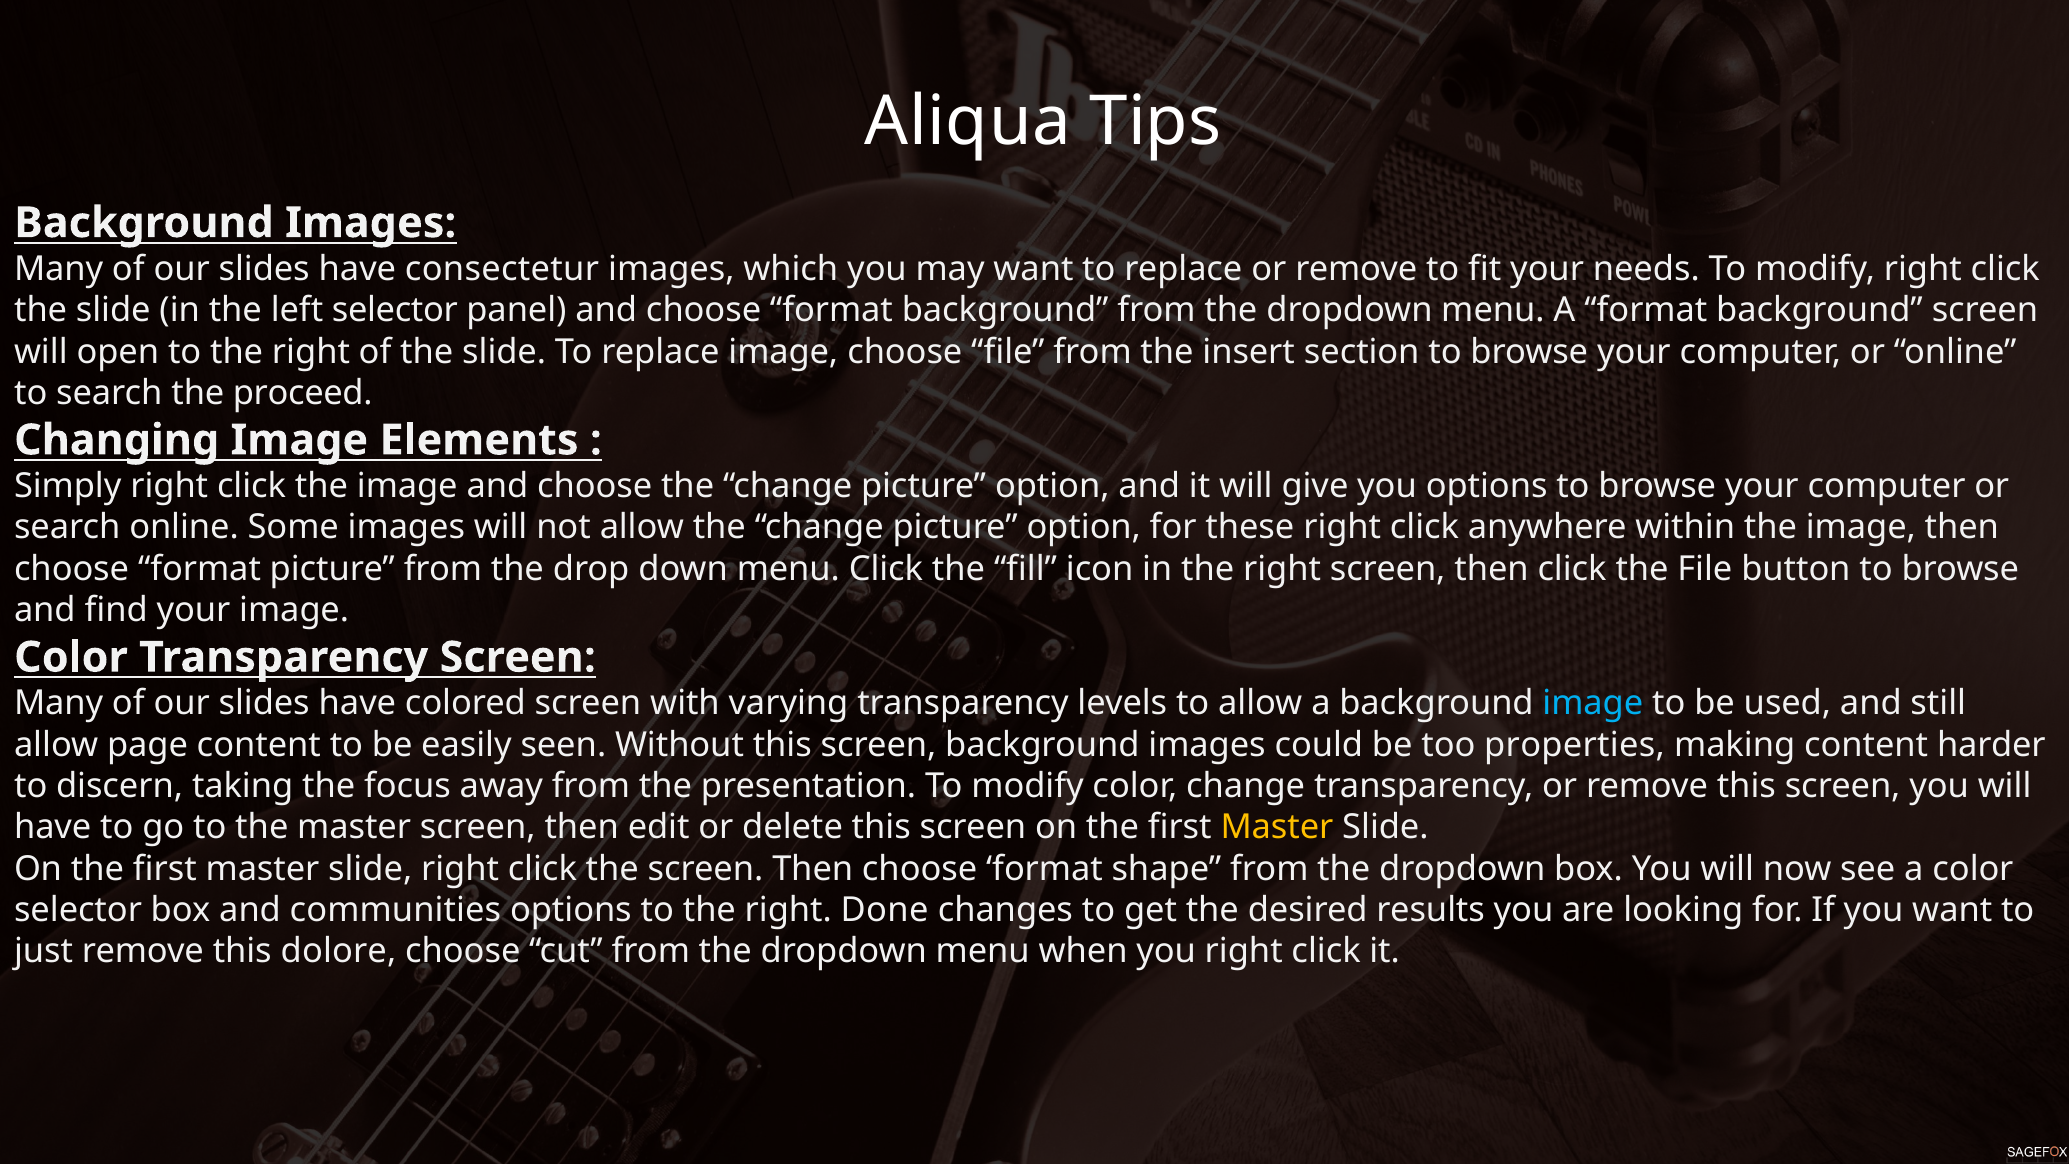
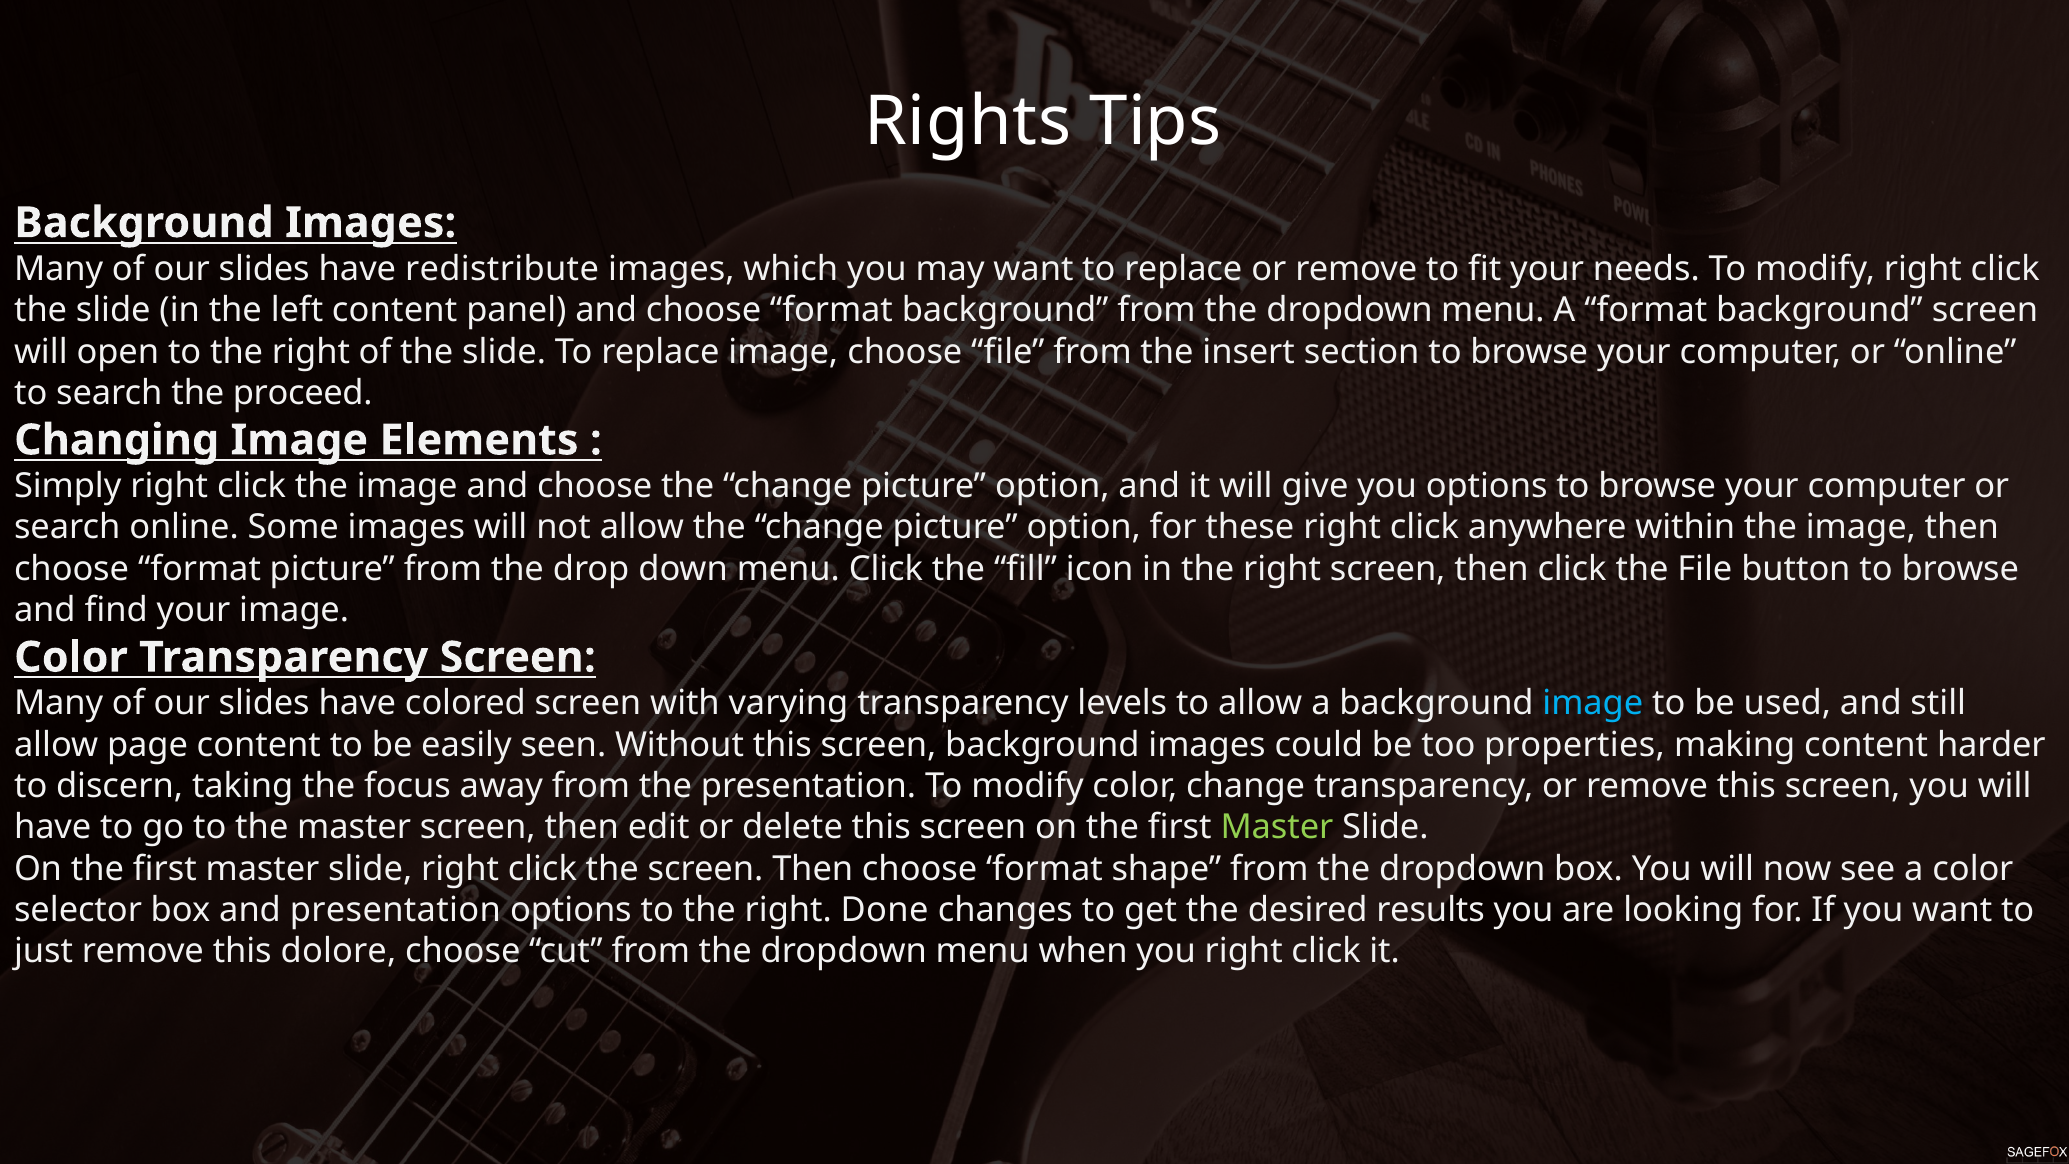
Aliqua: Aliqua -> Rights
consectetur: consectetur -> redistribute
left selector: selector -> content
Master at (1277, 827) colour: yellow -> light green
and communities: communities -> presentation
